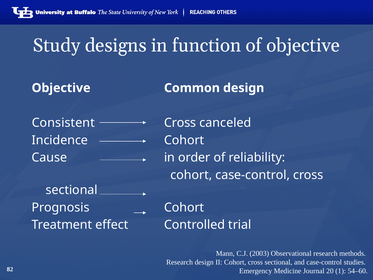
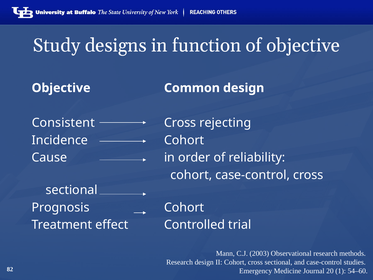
canceled: canceled -> rejecting
